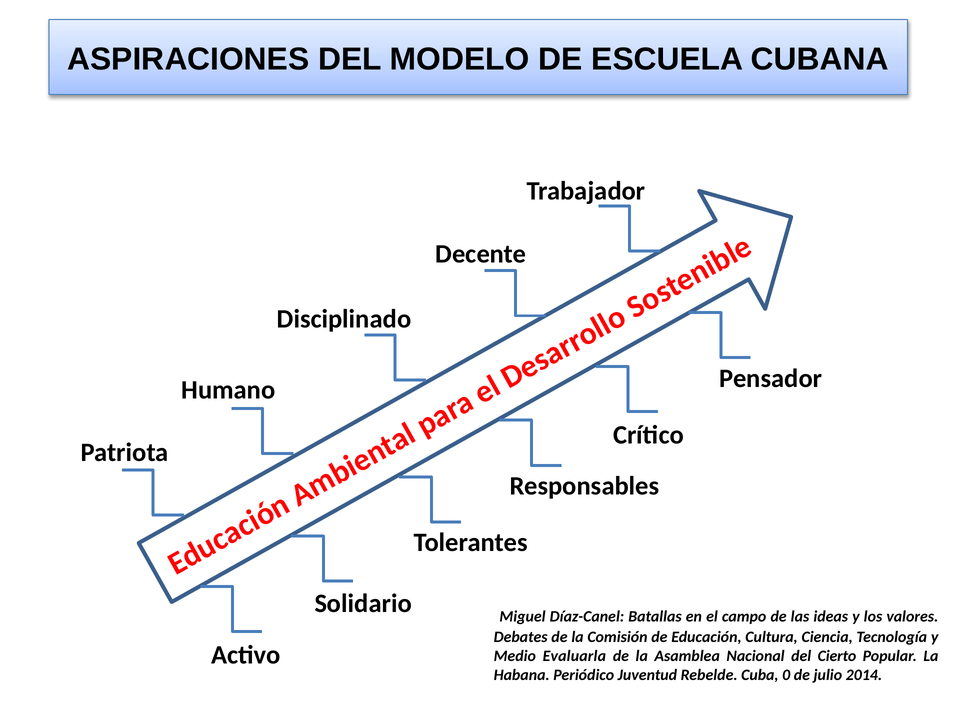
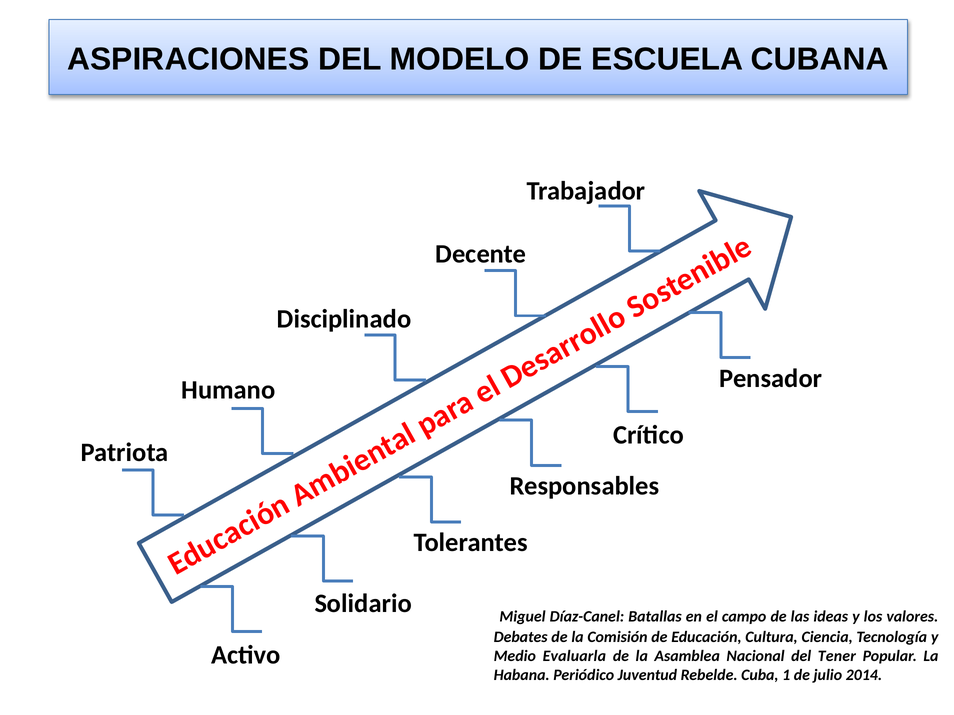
Cierto: Cierto -> Tener
0: 0 -> 1
